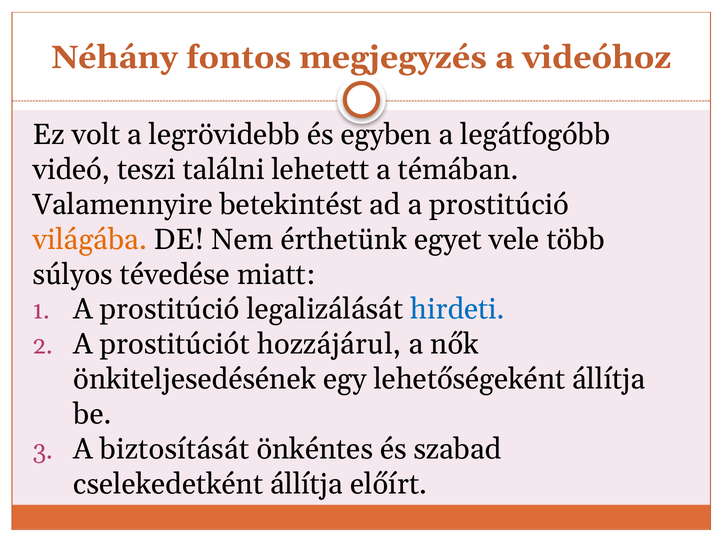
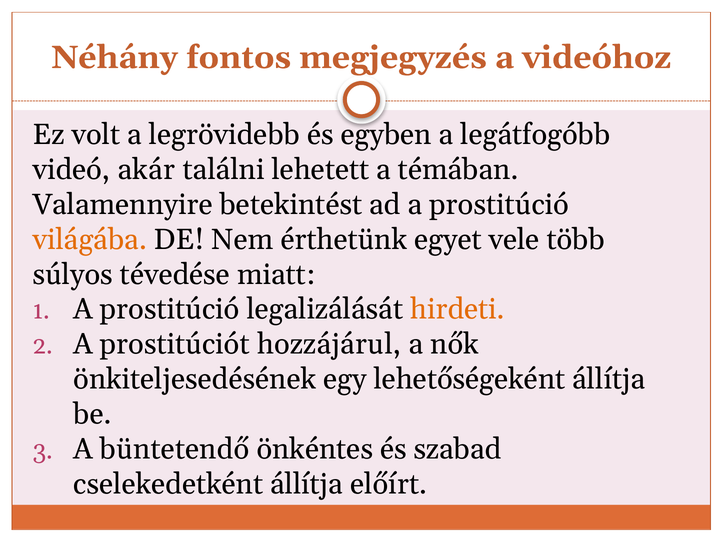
teszi: teszi -> akár
hirdeti colour: blue -> orange
biztosítását: biztosítását -> büntetendő
